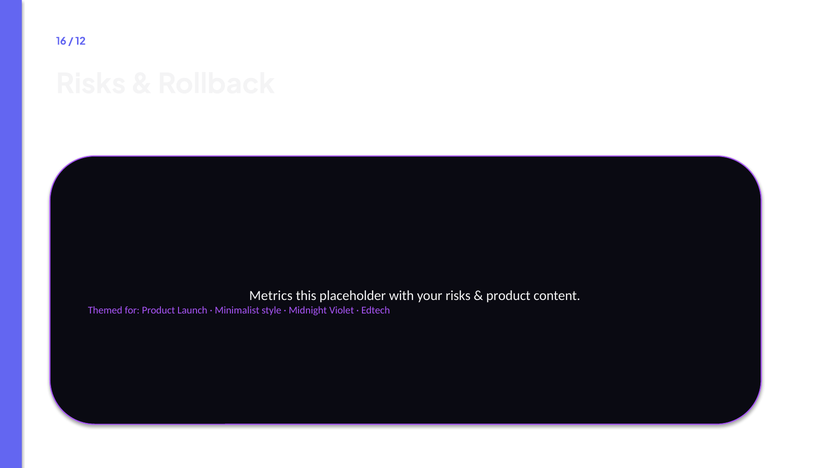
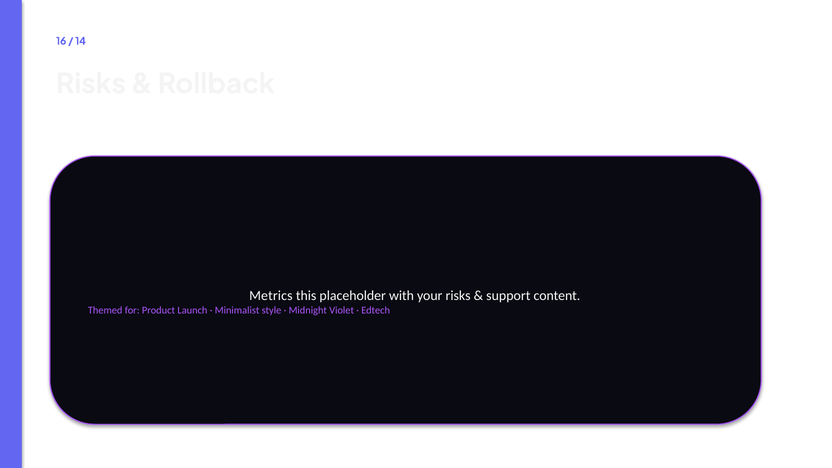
12: 12 -> 14
product at (508, 296): product -> support
